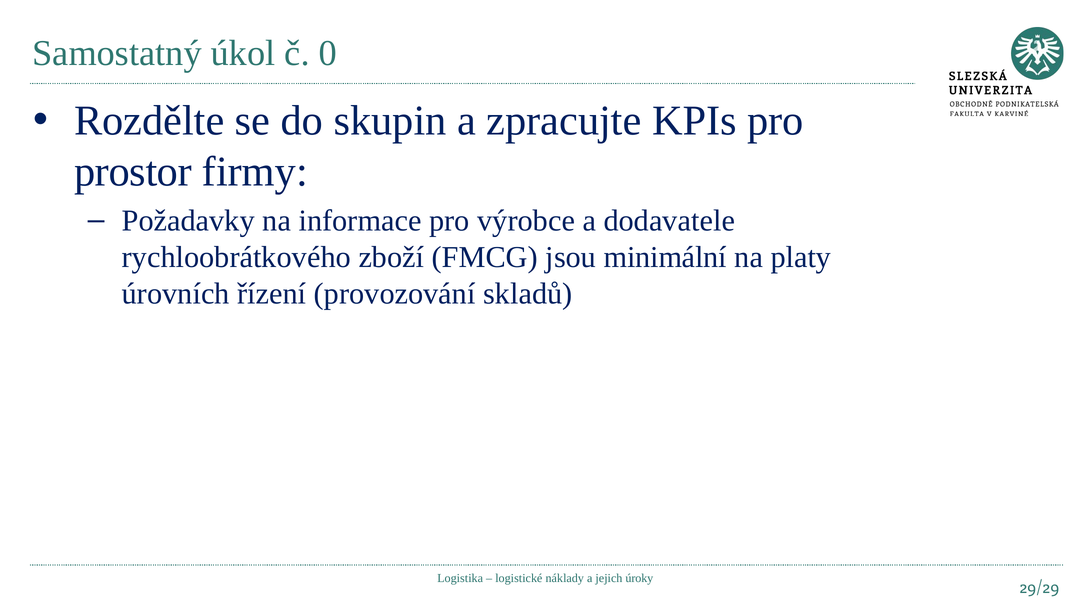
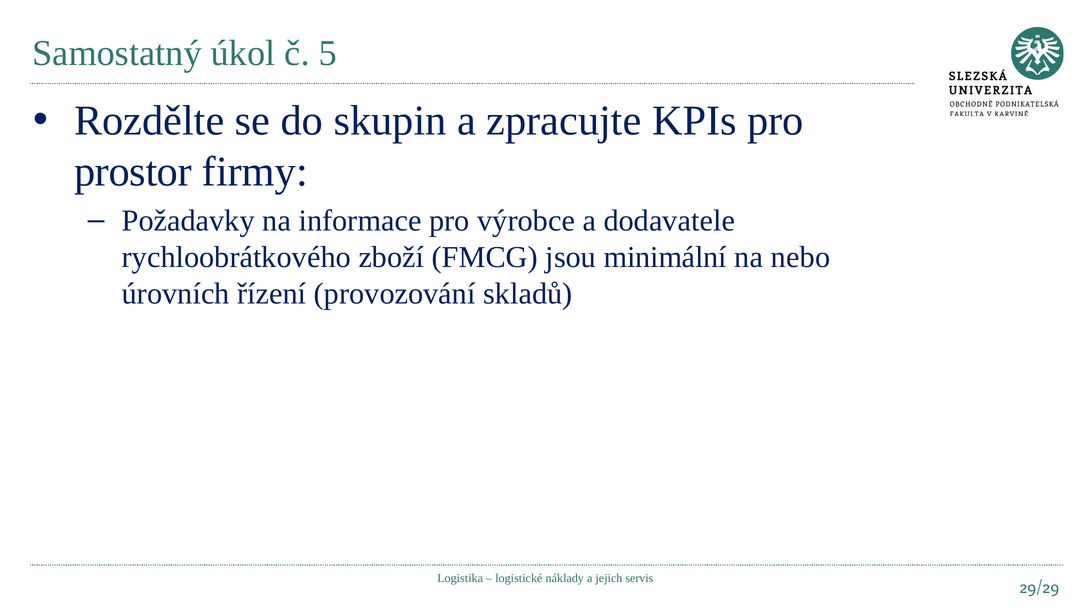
0: 0 -> 5
platy: platy -> nebo
úroky: úroky -> servis
